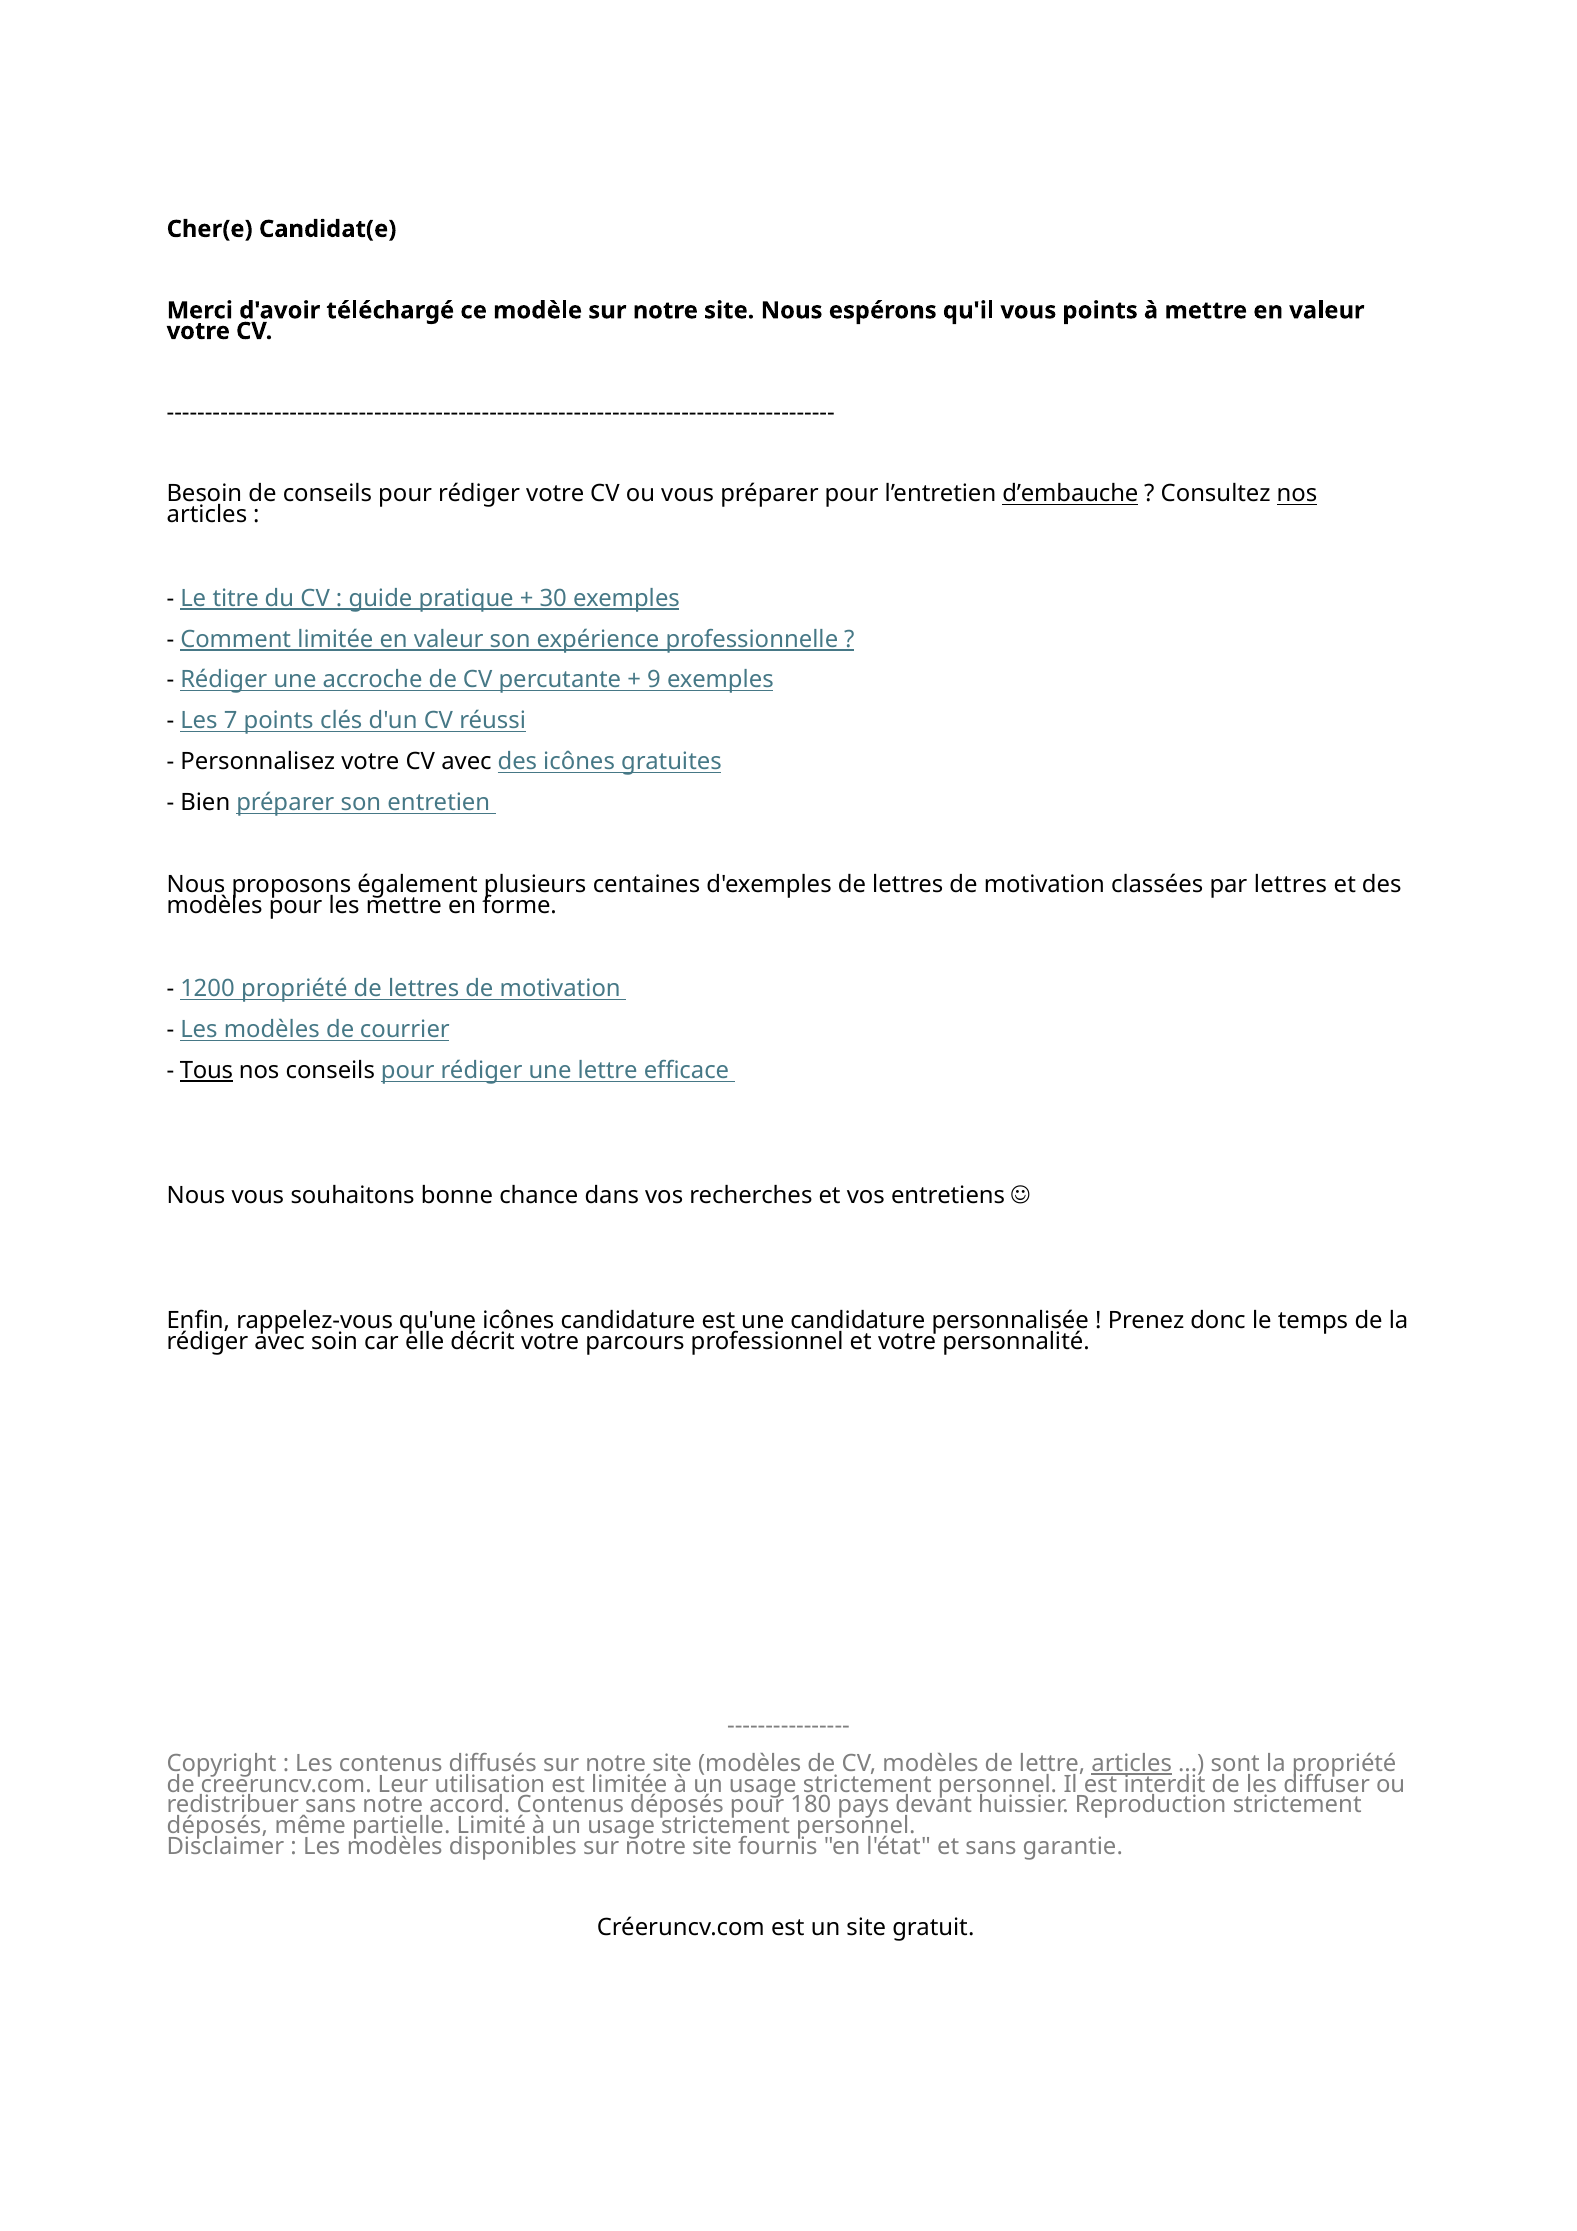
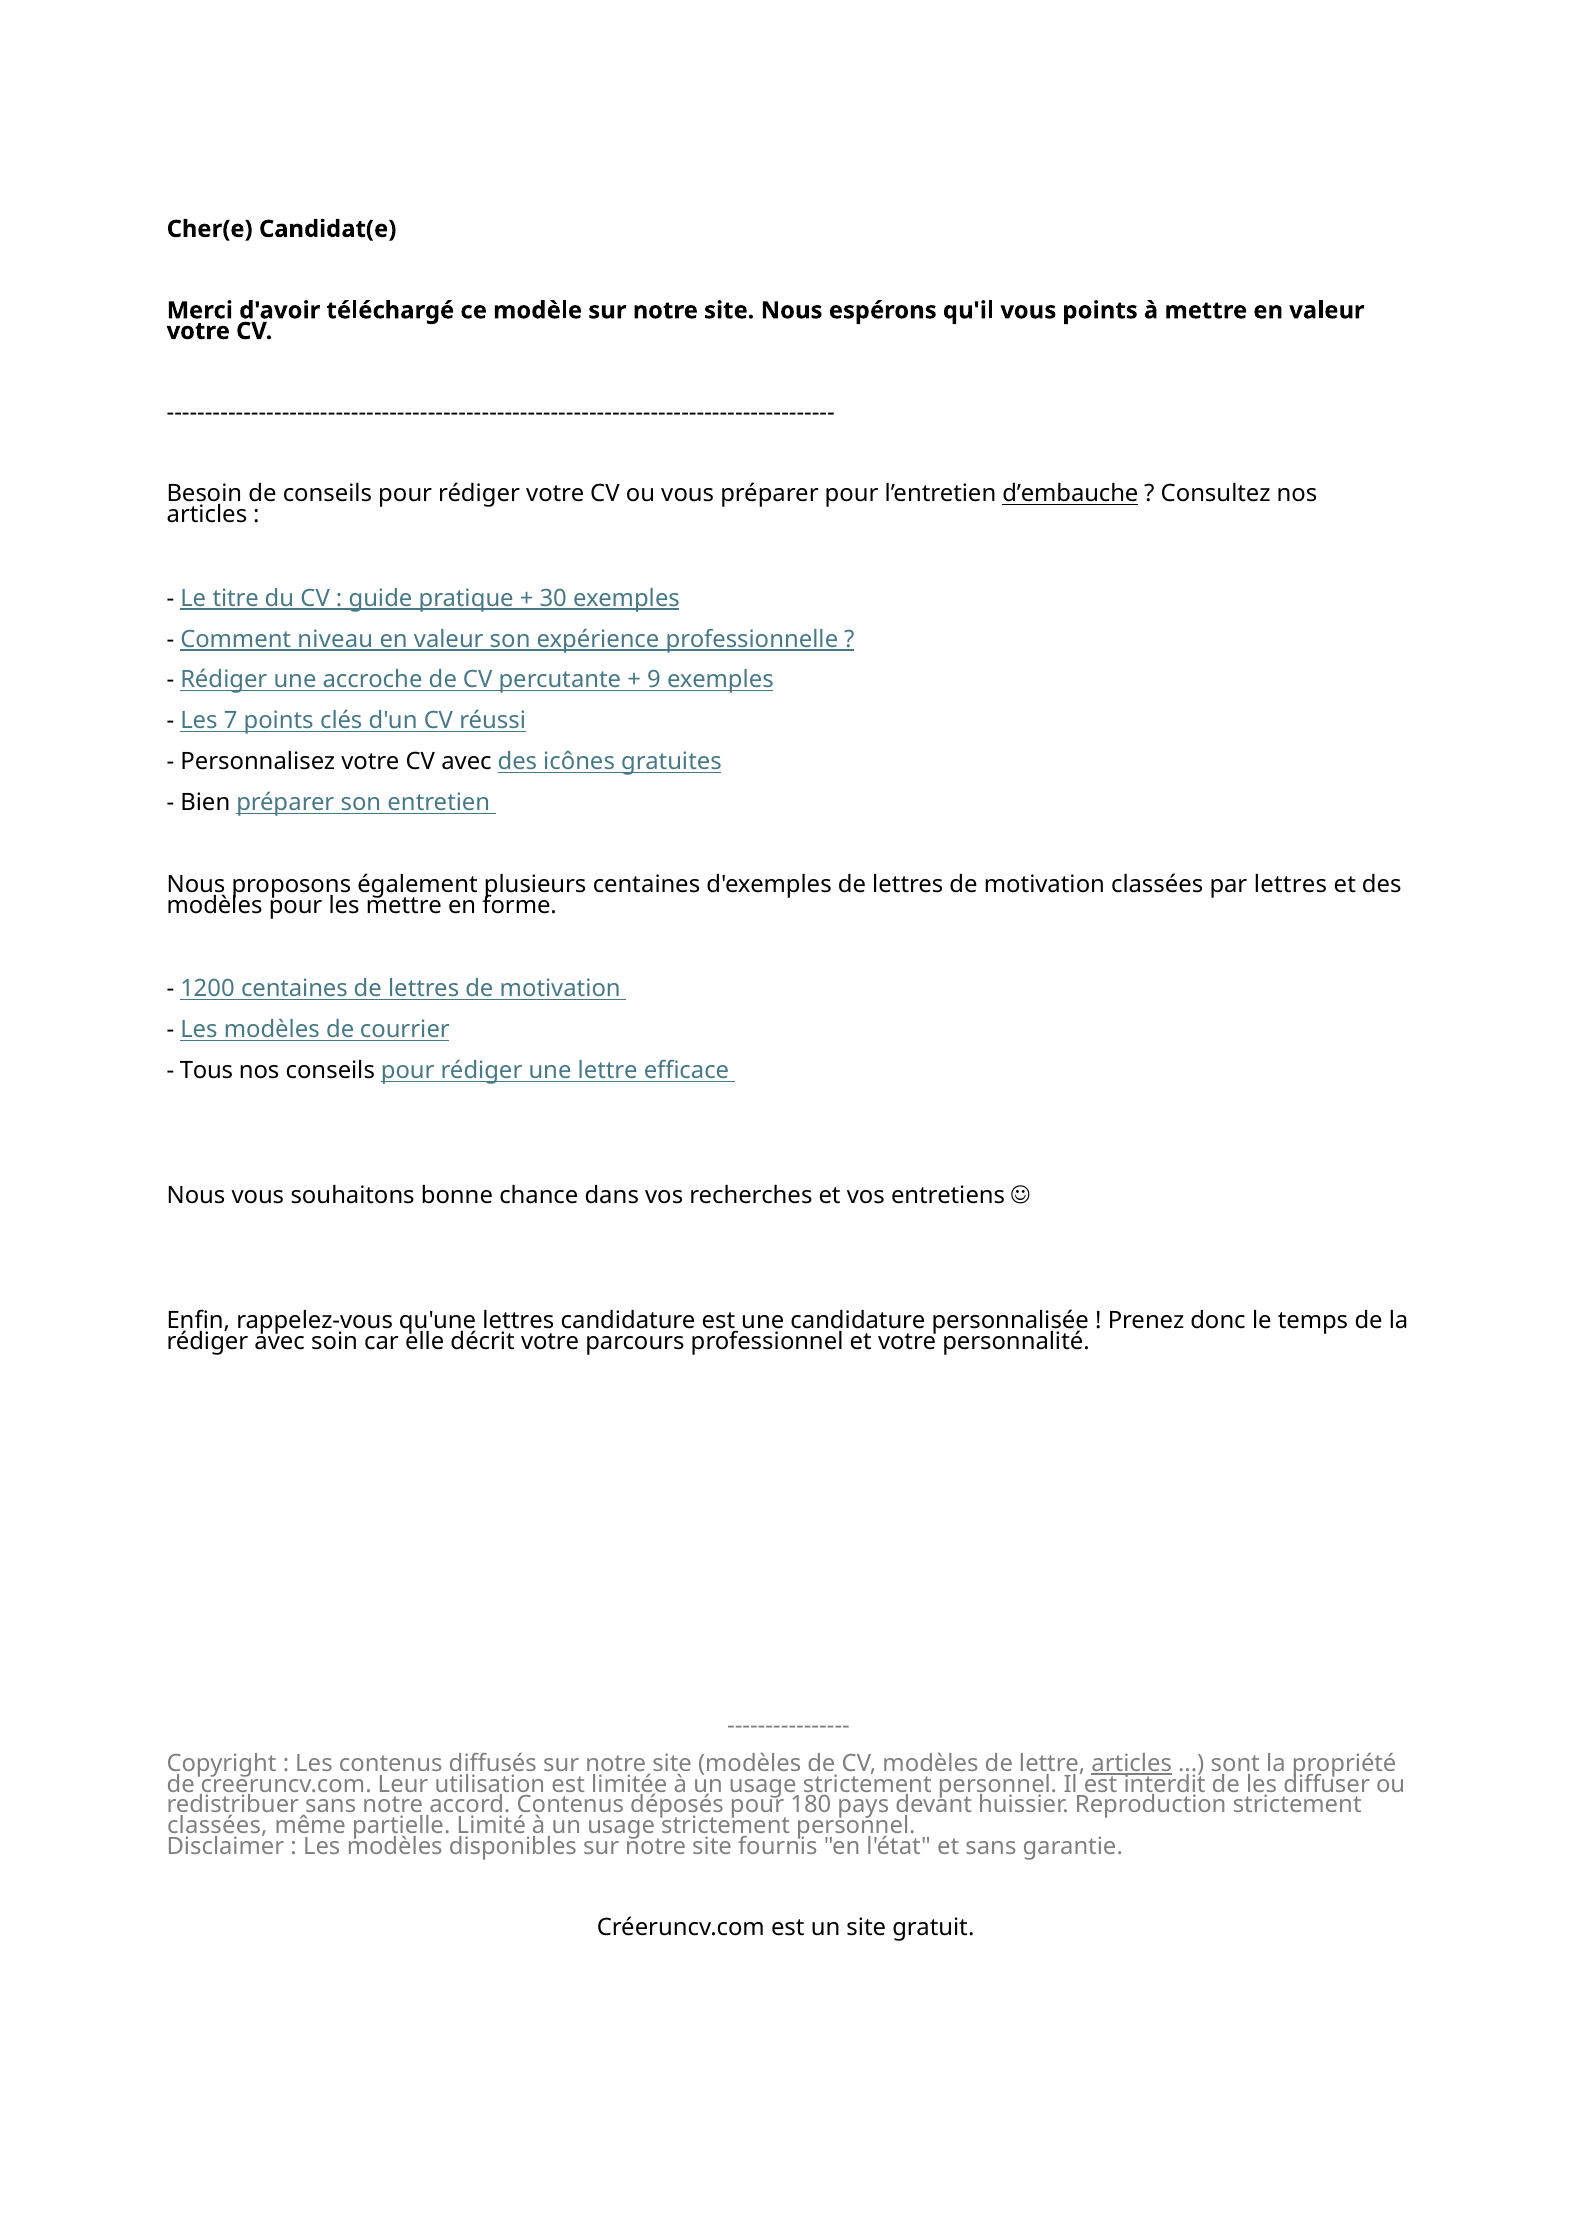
nos at (1297, 494) underline: present -> none
Comment limitée: limitée -> niveau
1200 propriété: propriété -> centaines
Tous underline: present -> none
qu'une icônes: icônes -> lettres
déposés at (217, 1825): déposés -> classées
